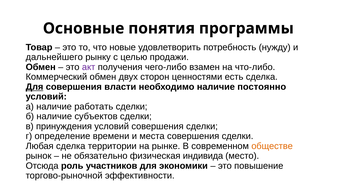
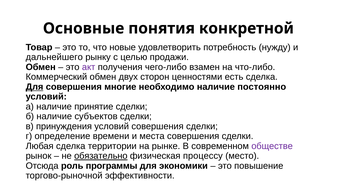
программы: программы -> конкретной
власти: власти -> многие
работать: работать -> принятие
обществе colour: orange -> purple
обязательно underline: none -> present
индивида: индивида -> процессу
участников: участников -> программы
